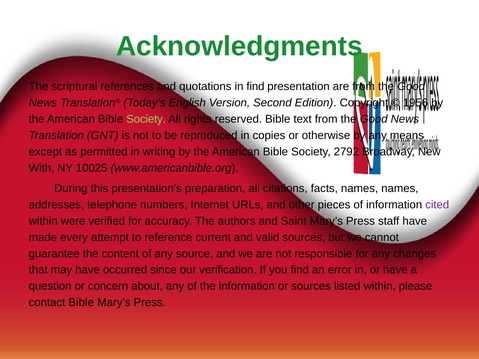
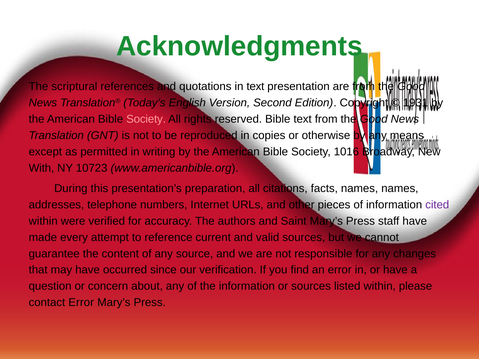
in find: find -> text
1956: 1956 -> 1931
Society at (146, 119) colour: light green -> pink
2792: 2792 -> 1016
10025: 10025 -> 10723
contact Bible: Bible -> Error
